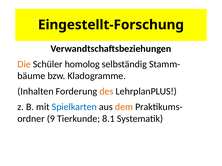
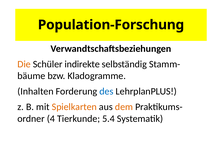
Eingestellt-Forschung: Eingestellt-Forschung -> Population-Forschung
homolog: homolog -> indirekte
des colour: orange -> blue
Spielkarten colour: blue -> orange
9: 9 -> 4
8.1: 8.1 -> 5.4
